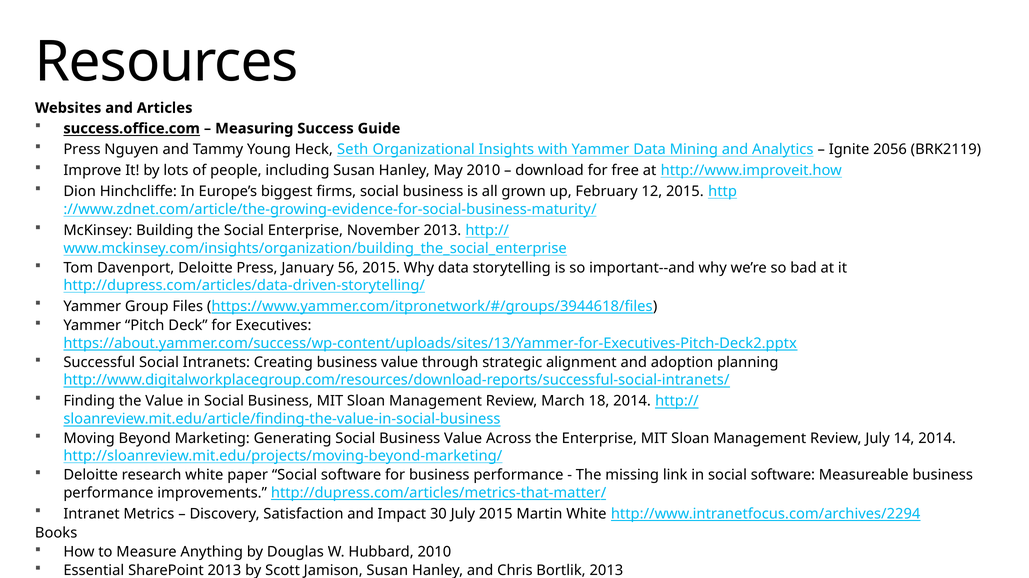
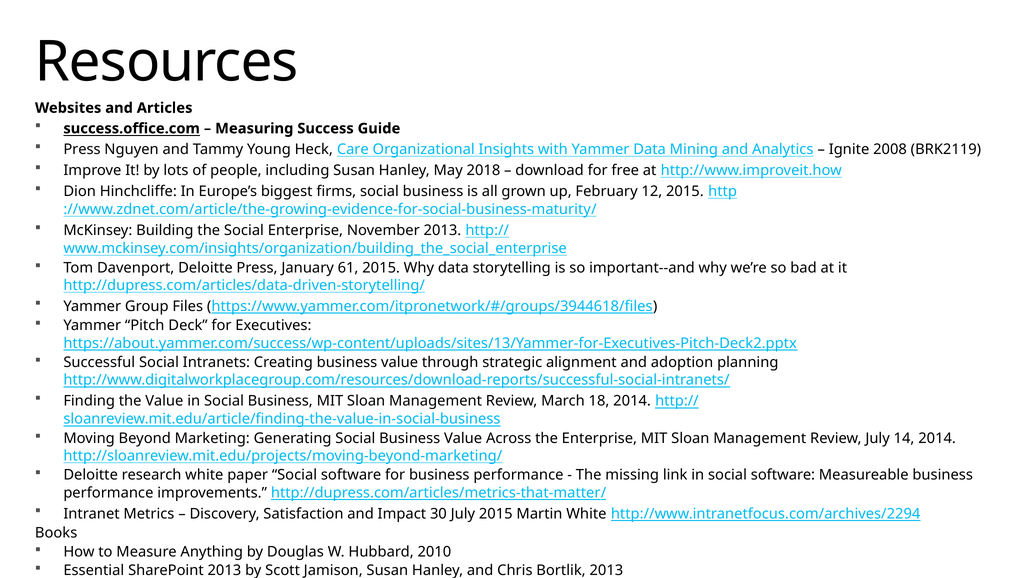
Seth: Seth -> Care
2056: 2056 -> 2008
May 2010: 2010 -> 2018
56: 56 -> 61
